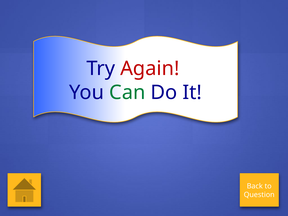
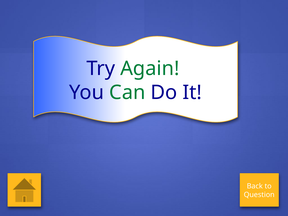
Again colour: red -> green
